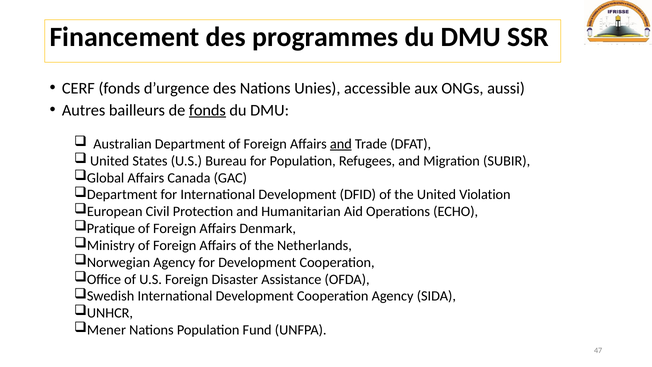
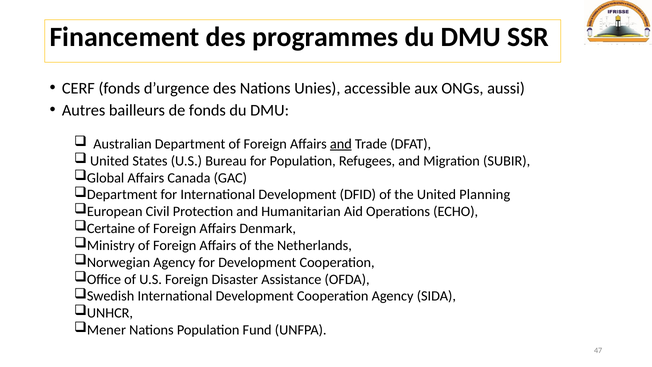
fonds at (207, 110) underline: present -> none
Violation: Violation -> Planning
Pratique: Pratique -> Certaine
